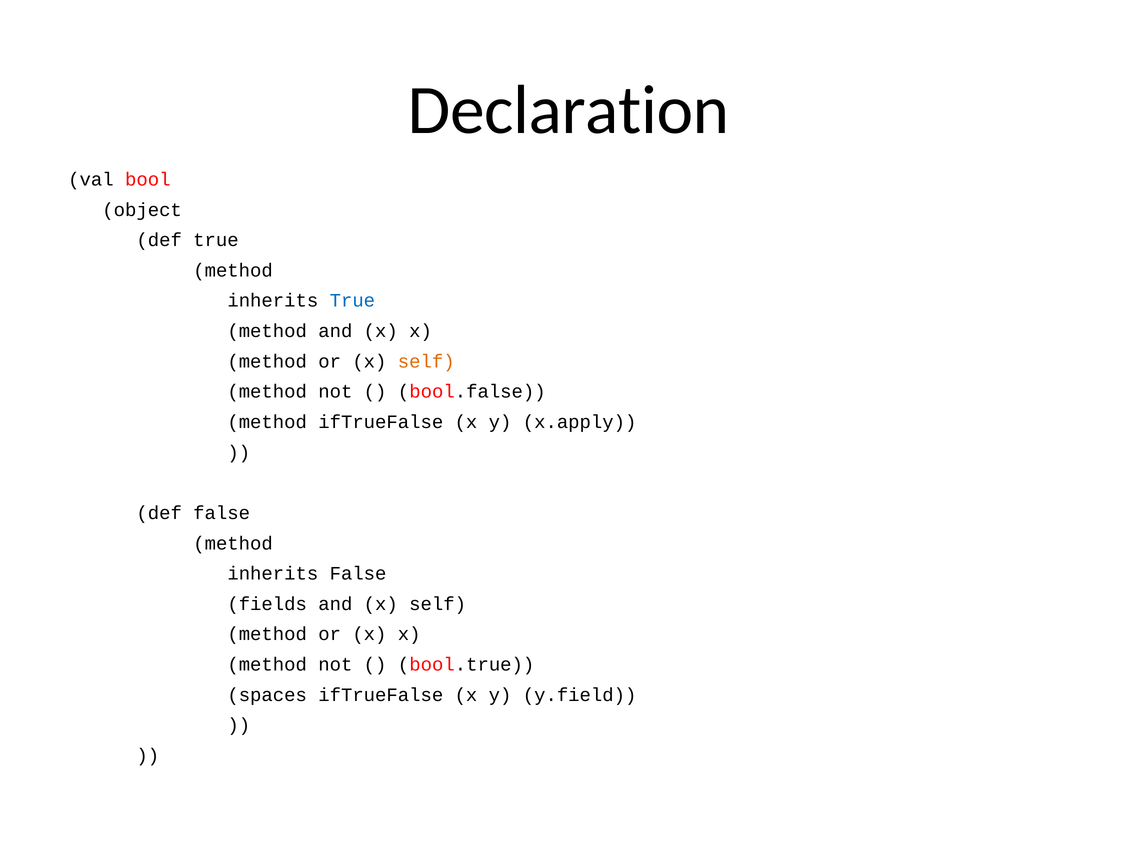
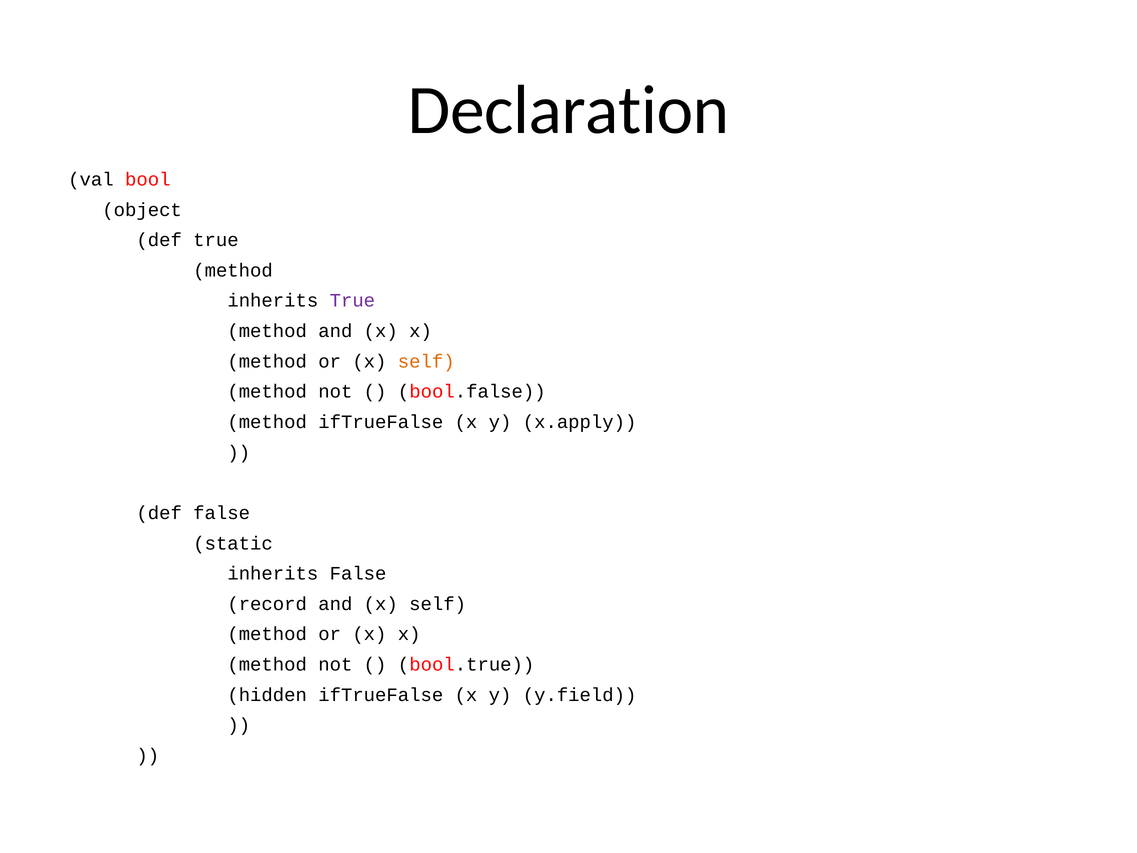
True at (352, 301) colour: blue -> purple
method at (233, 543): method -> static
fields: fields -> record
spaces: spaces -> hidden
